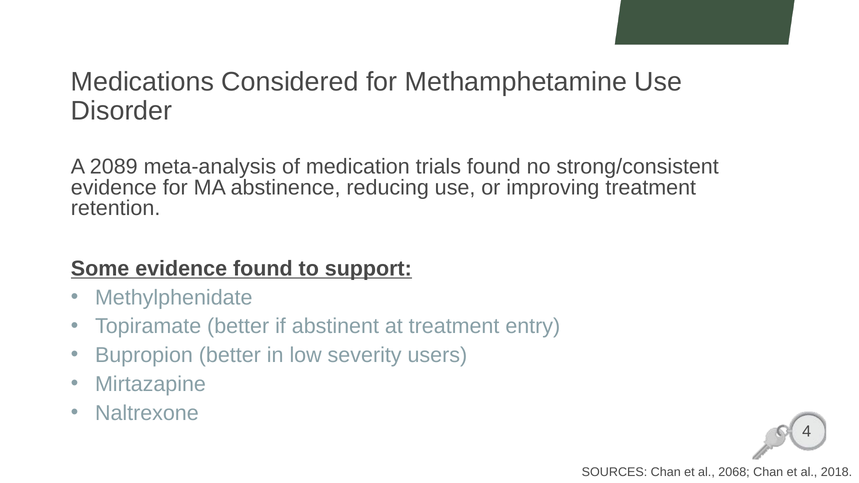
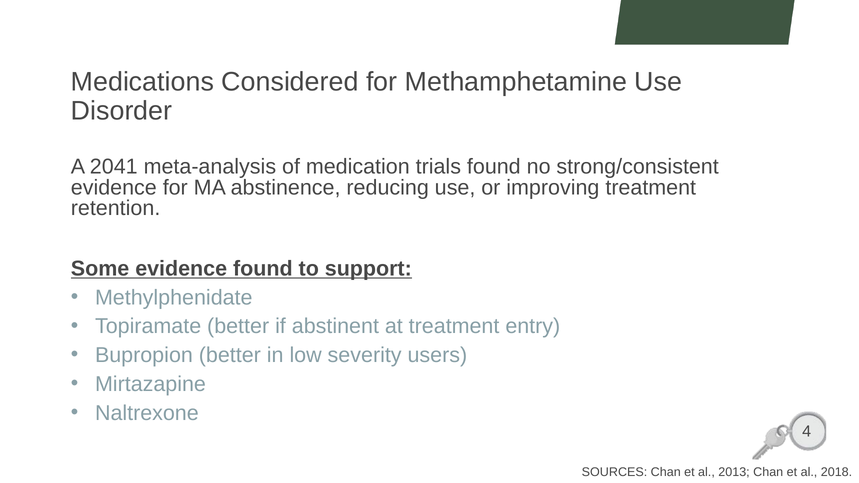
2089: 2089 -> 2041
2068: 2068 -> 2013
